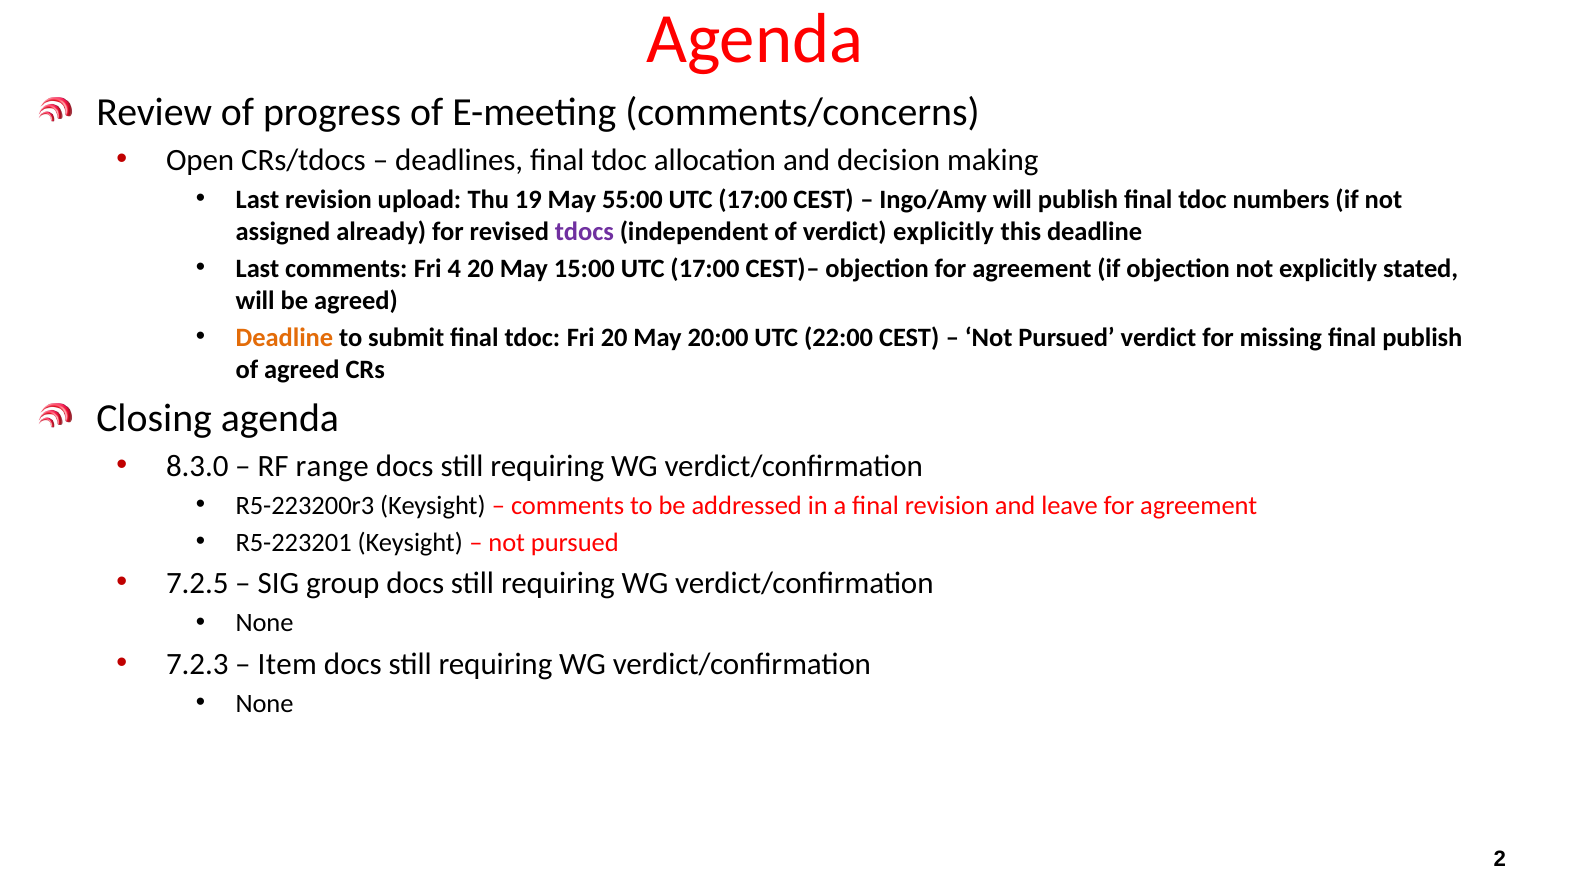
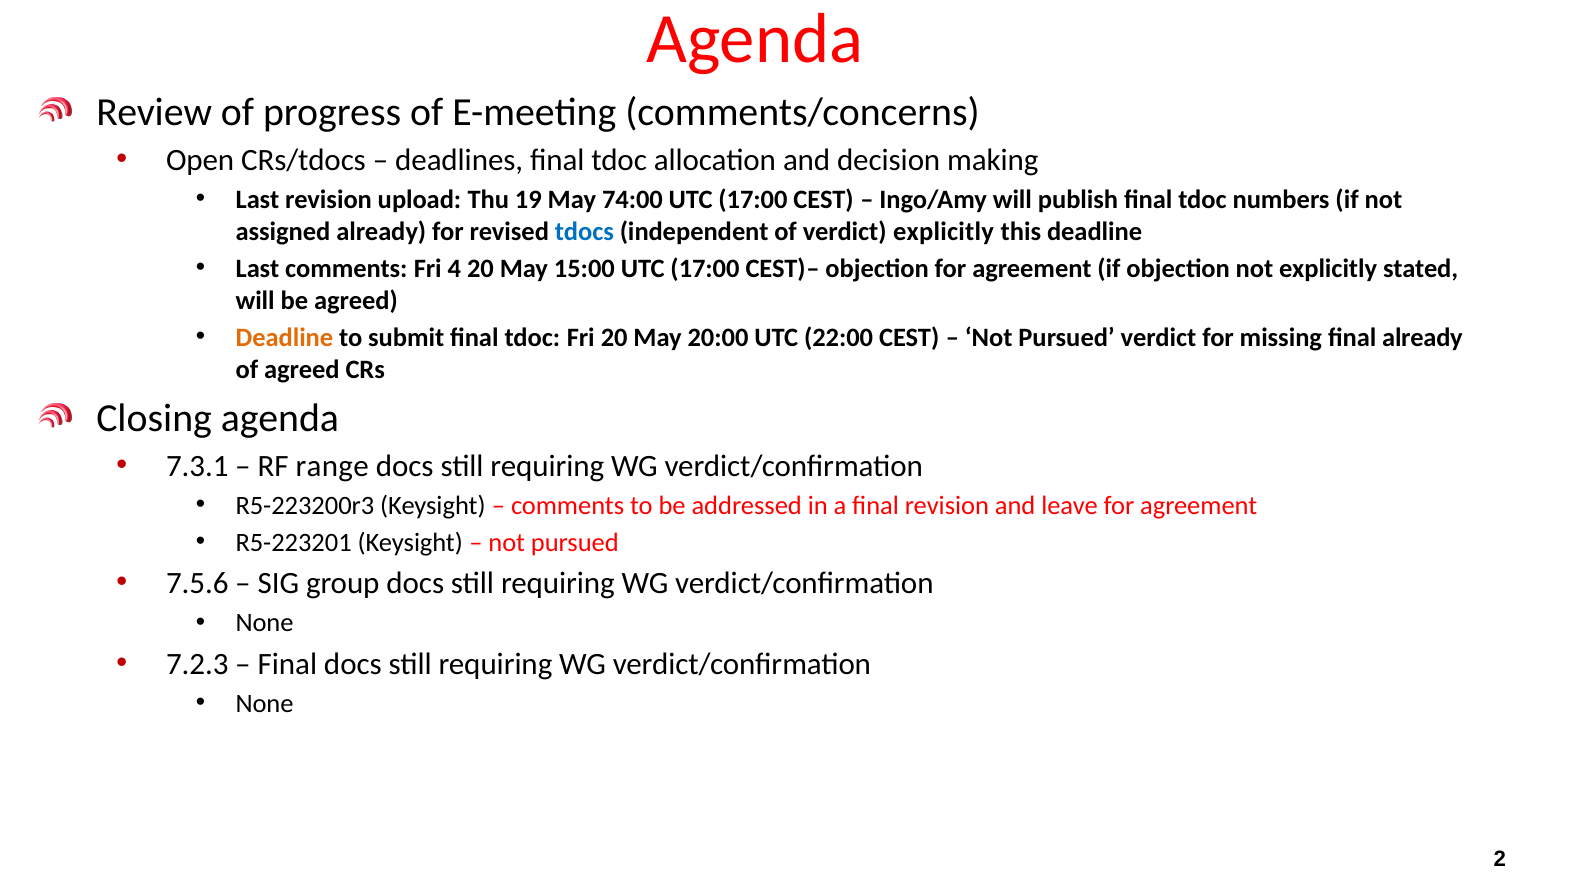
55:00: 55:00 -> 74:00
tdocs colour: purple -> blue
final publish: publish -> already
8.3.0: 8.3.0 -> 7.3.1
7.2.5: 7.2.5 -> 7.5.6
Item at (287, 664): Item -> Final
